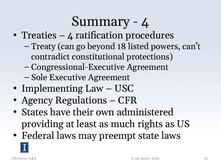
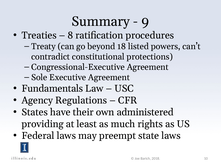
4 at (145, 21): 4 -> 9
4 at (70, 35): 4 -> 8
Implementing: Implementing -> Fundamentals
